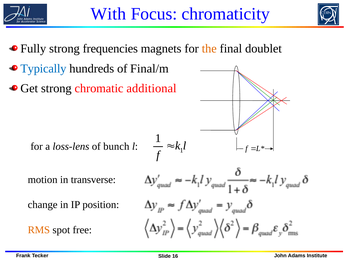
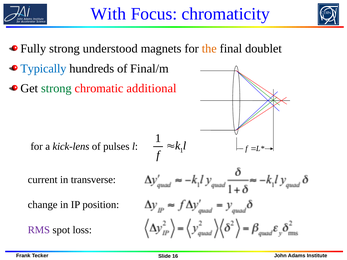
frequencies: frequencies -> understood
strong at (56, 89) colour: black -> green
loss-lens: loss-lens -> kick-lens
bunch: bunch -> pulses
motion: motion -> current
RMS colour: orange -> purple
free: free -> loss
